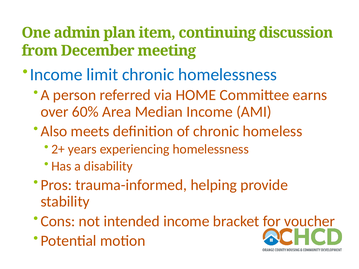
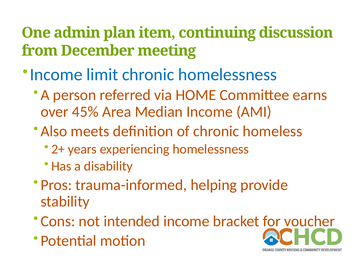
60%: 60% -> 45%
